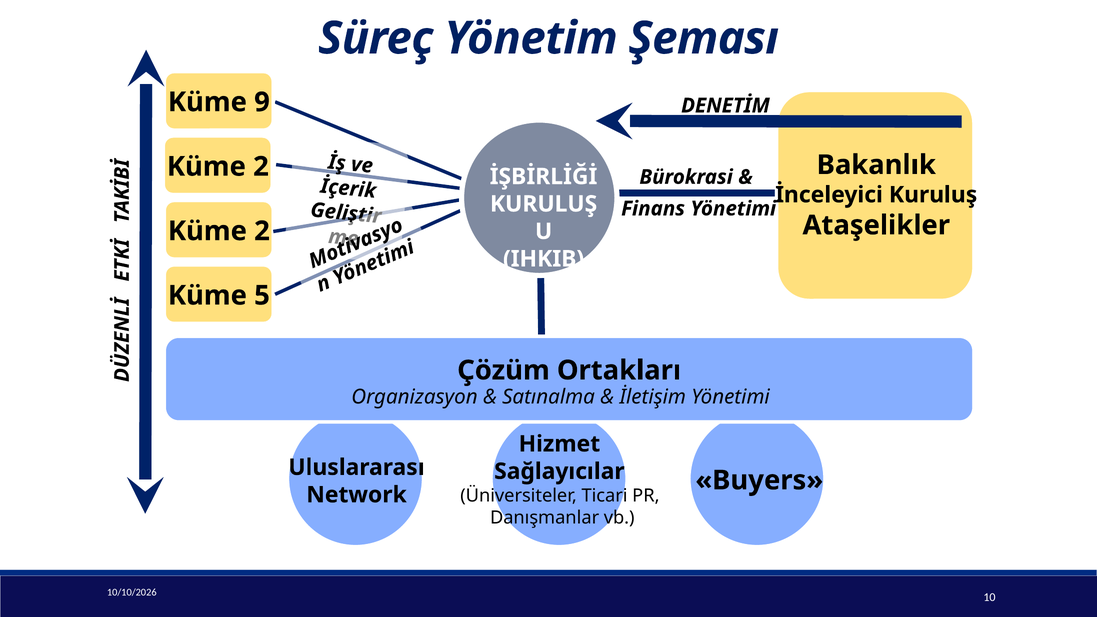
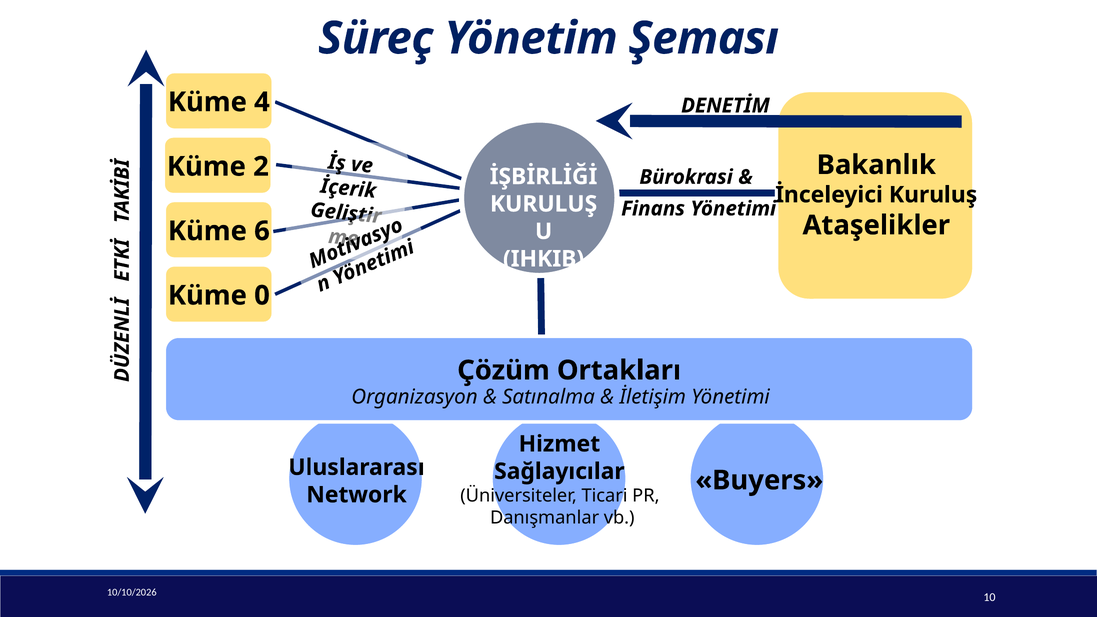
9: 9 -> 4
2 at (262, 231): 2 -> 6
5: 5 -> 0
